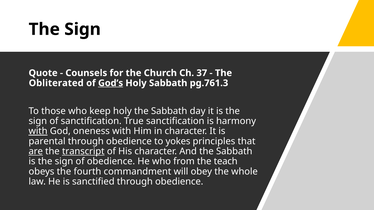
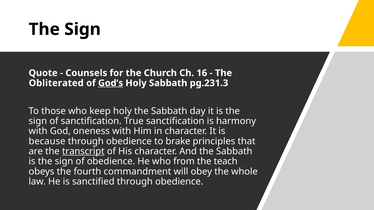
37: 37 -> 16
pg.761.3: pg.761.3 -> pg.231.3
with at (38, 131) underline: present -> none
parental: parental -> because
yokes: yokes -> brake
are underline: present -> none
